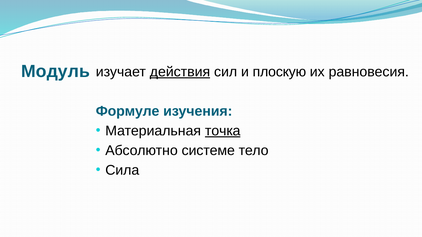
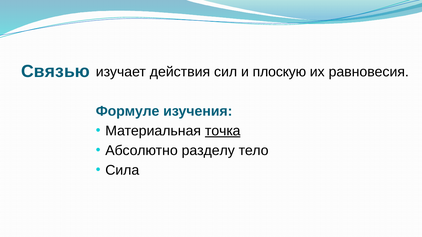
Модуль: Модуль -> Связью
действия underline: present -> none
системе: системе -> разделу
